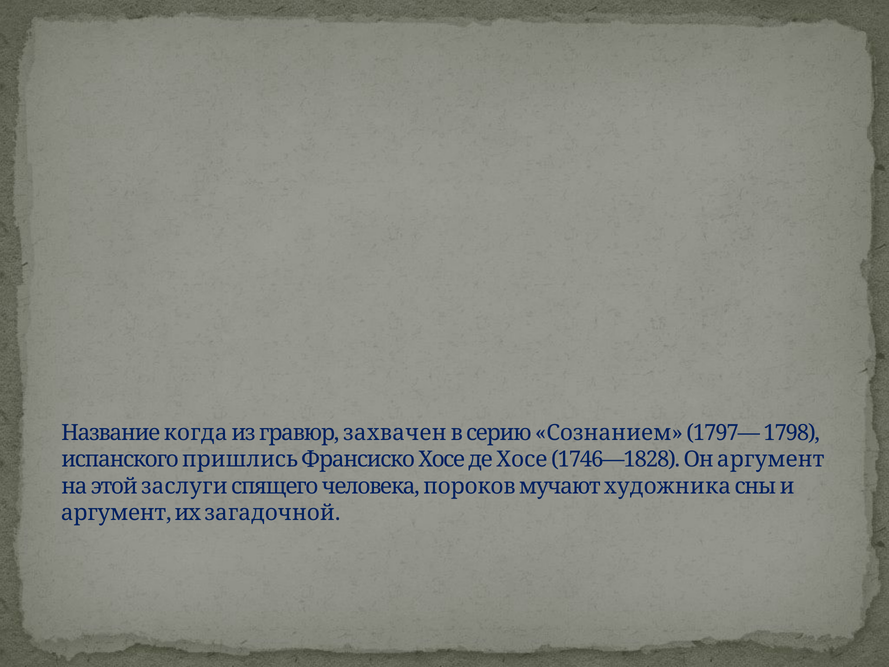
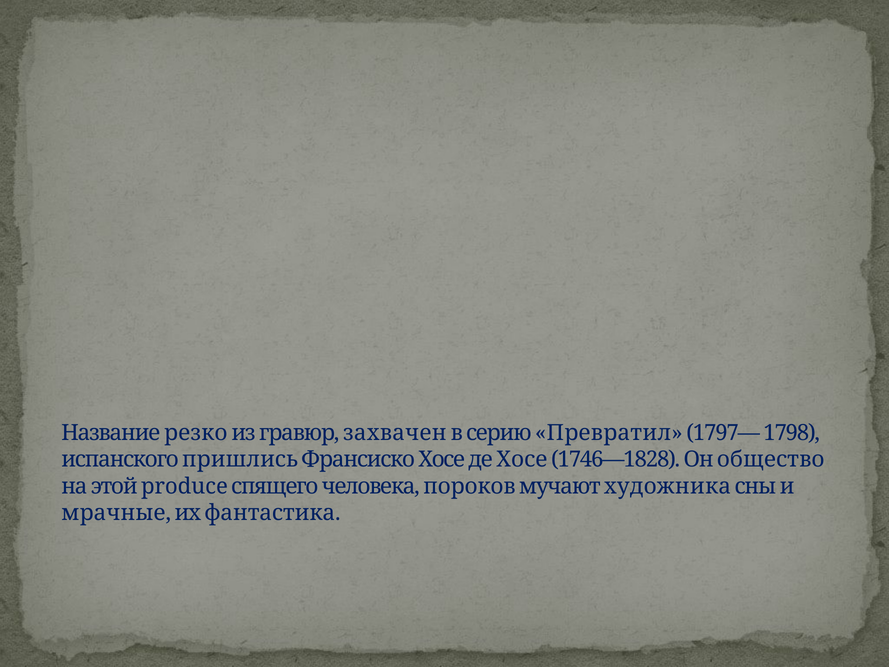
когда: когда -> резко
Сознанием: Сознанием -> Превратил
Он аргумент: аргумент -> общество
заслуги: заслуги -> produce
аргумент at (116, 513): аргумент -> мрачные
загадочной: загадочной -> фантастика
